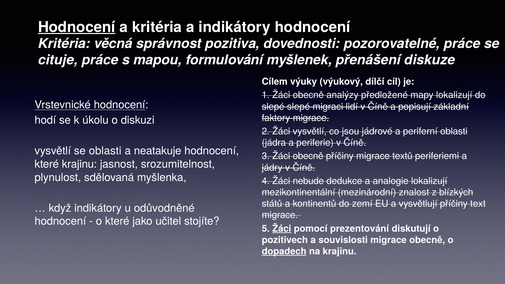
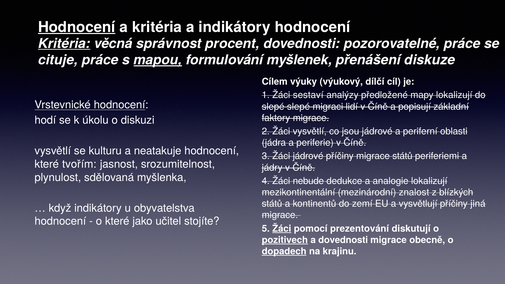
Kritéria at (64, 44) underline: none -> present
pozitiva: pozitiva -> procent
mapou underline: none -> present
1 Žáci obecně: obecně -> sestaví
se oblasti: oblasti -> kulturu
3 Žáci obecně: obecně -> jádrové
migrace textů: textů -> států
které krajinu: krajinu -> tvořím
text: text -> jiná
odůvodněné: odůvodněné -> obyvatelstva
pozitivech underline: none -> present
a souvislosti: souvislosti -> dovednosti
